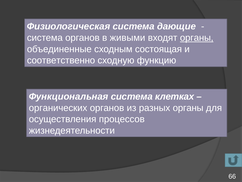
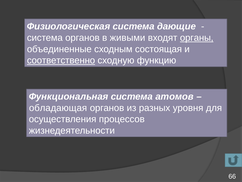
соответственно underline: none -> present
клетках: клетках -> атомов
органических: органических -> обладающая
разных органы: органы -> уровня
